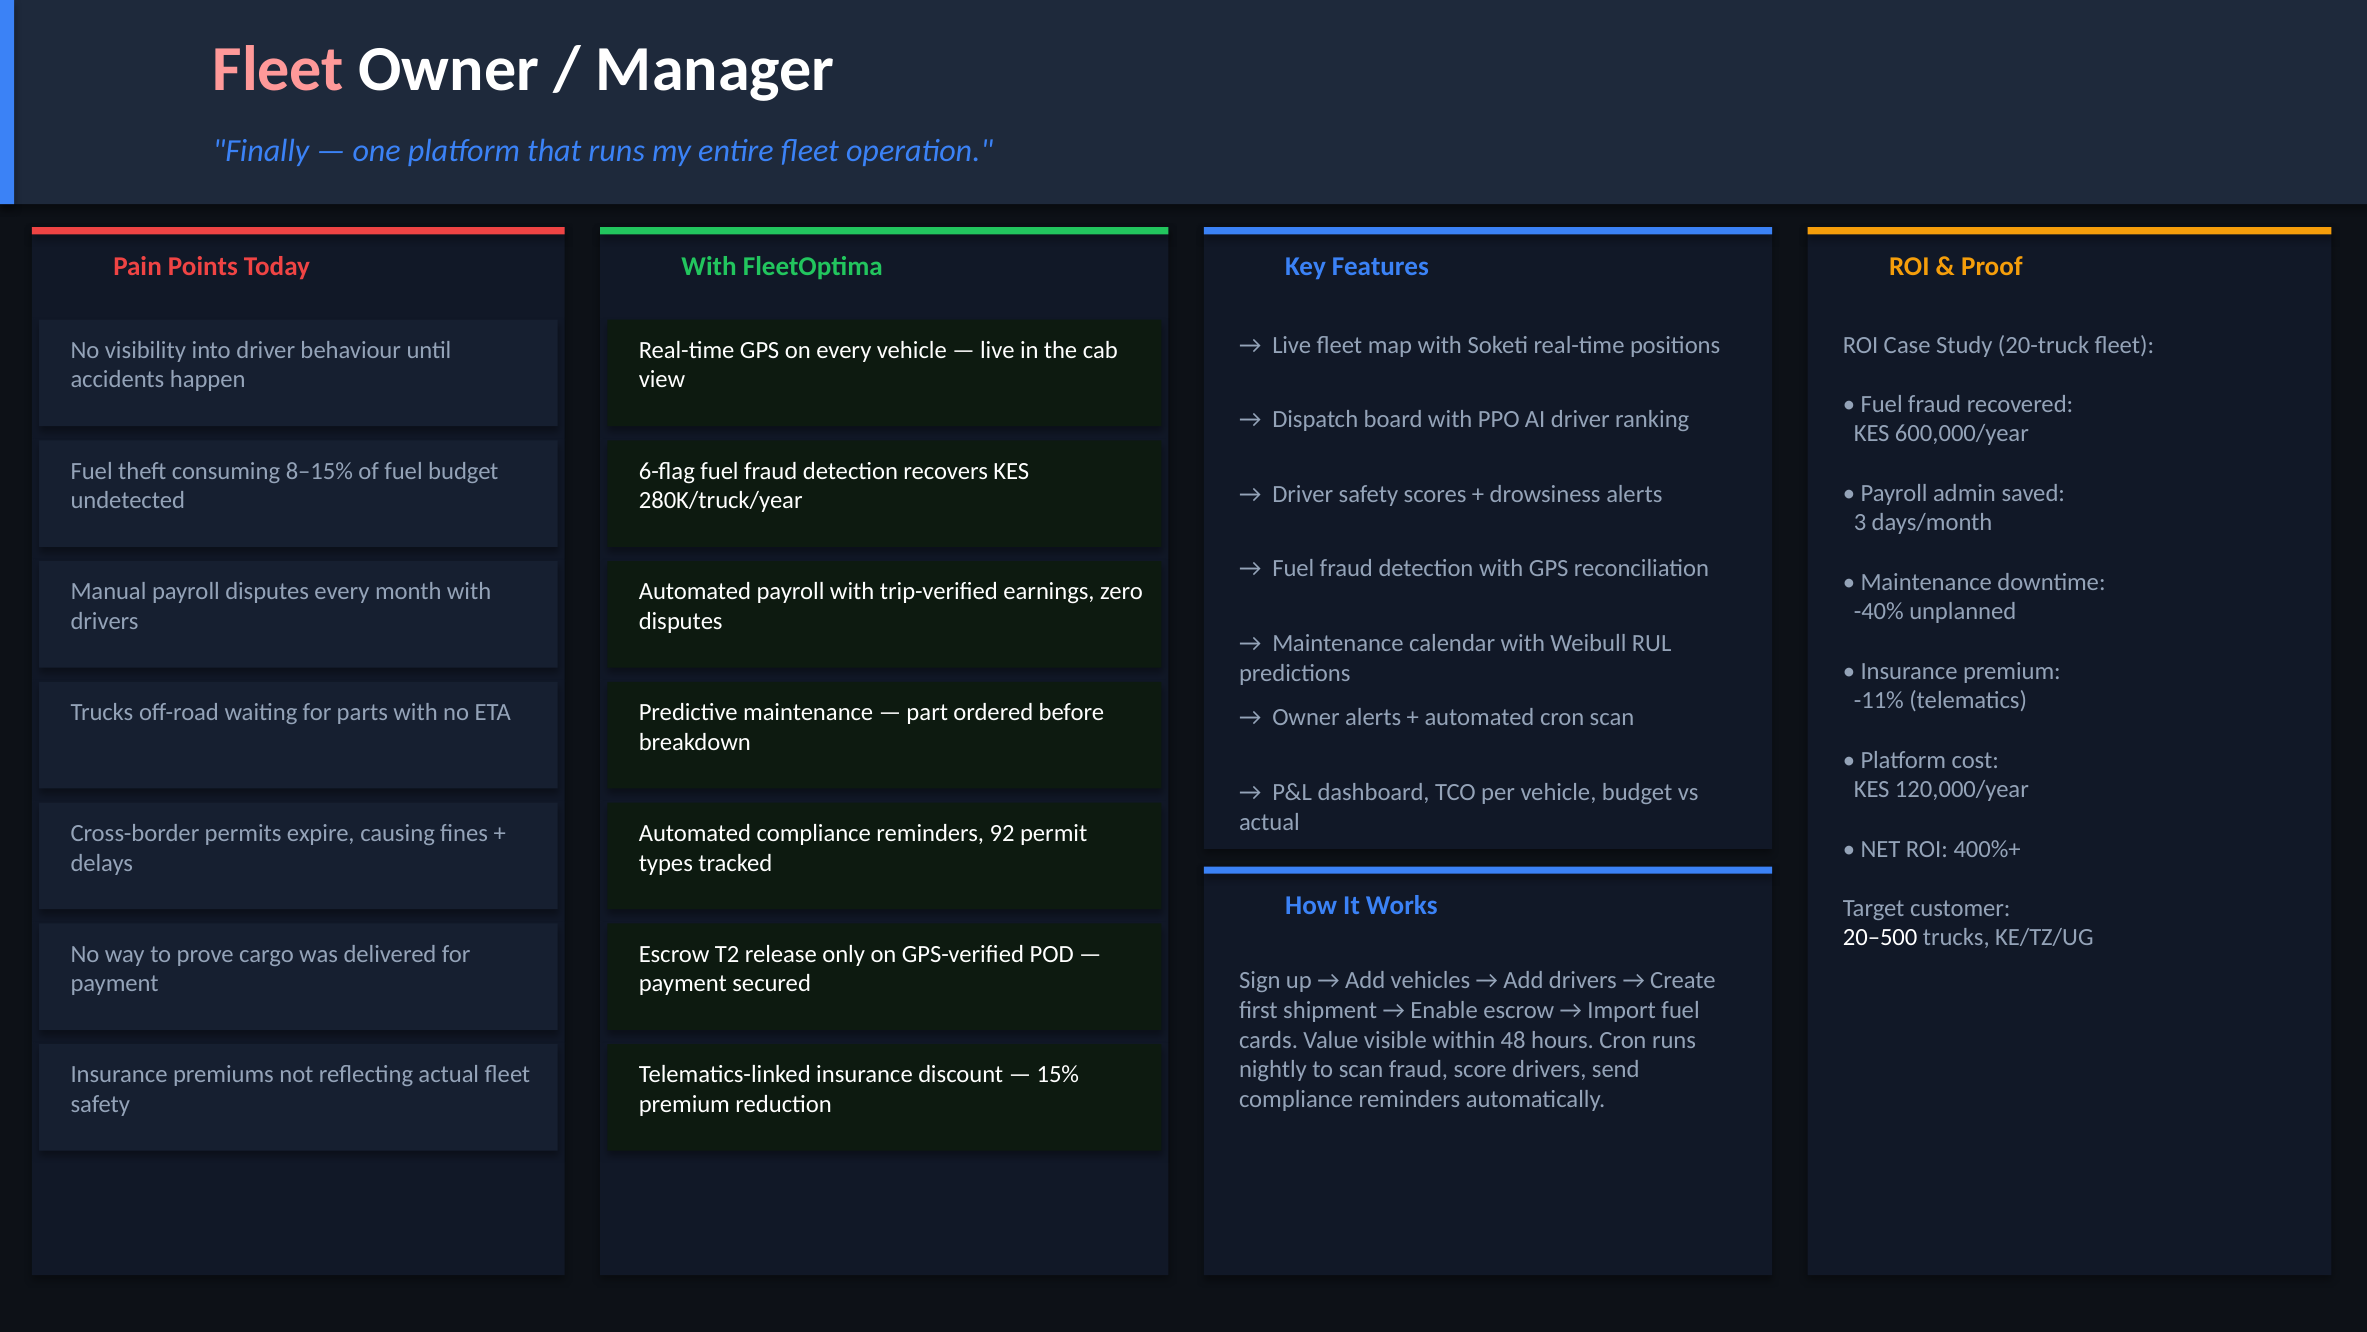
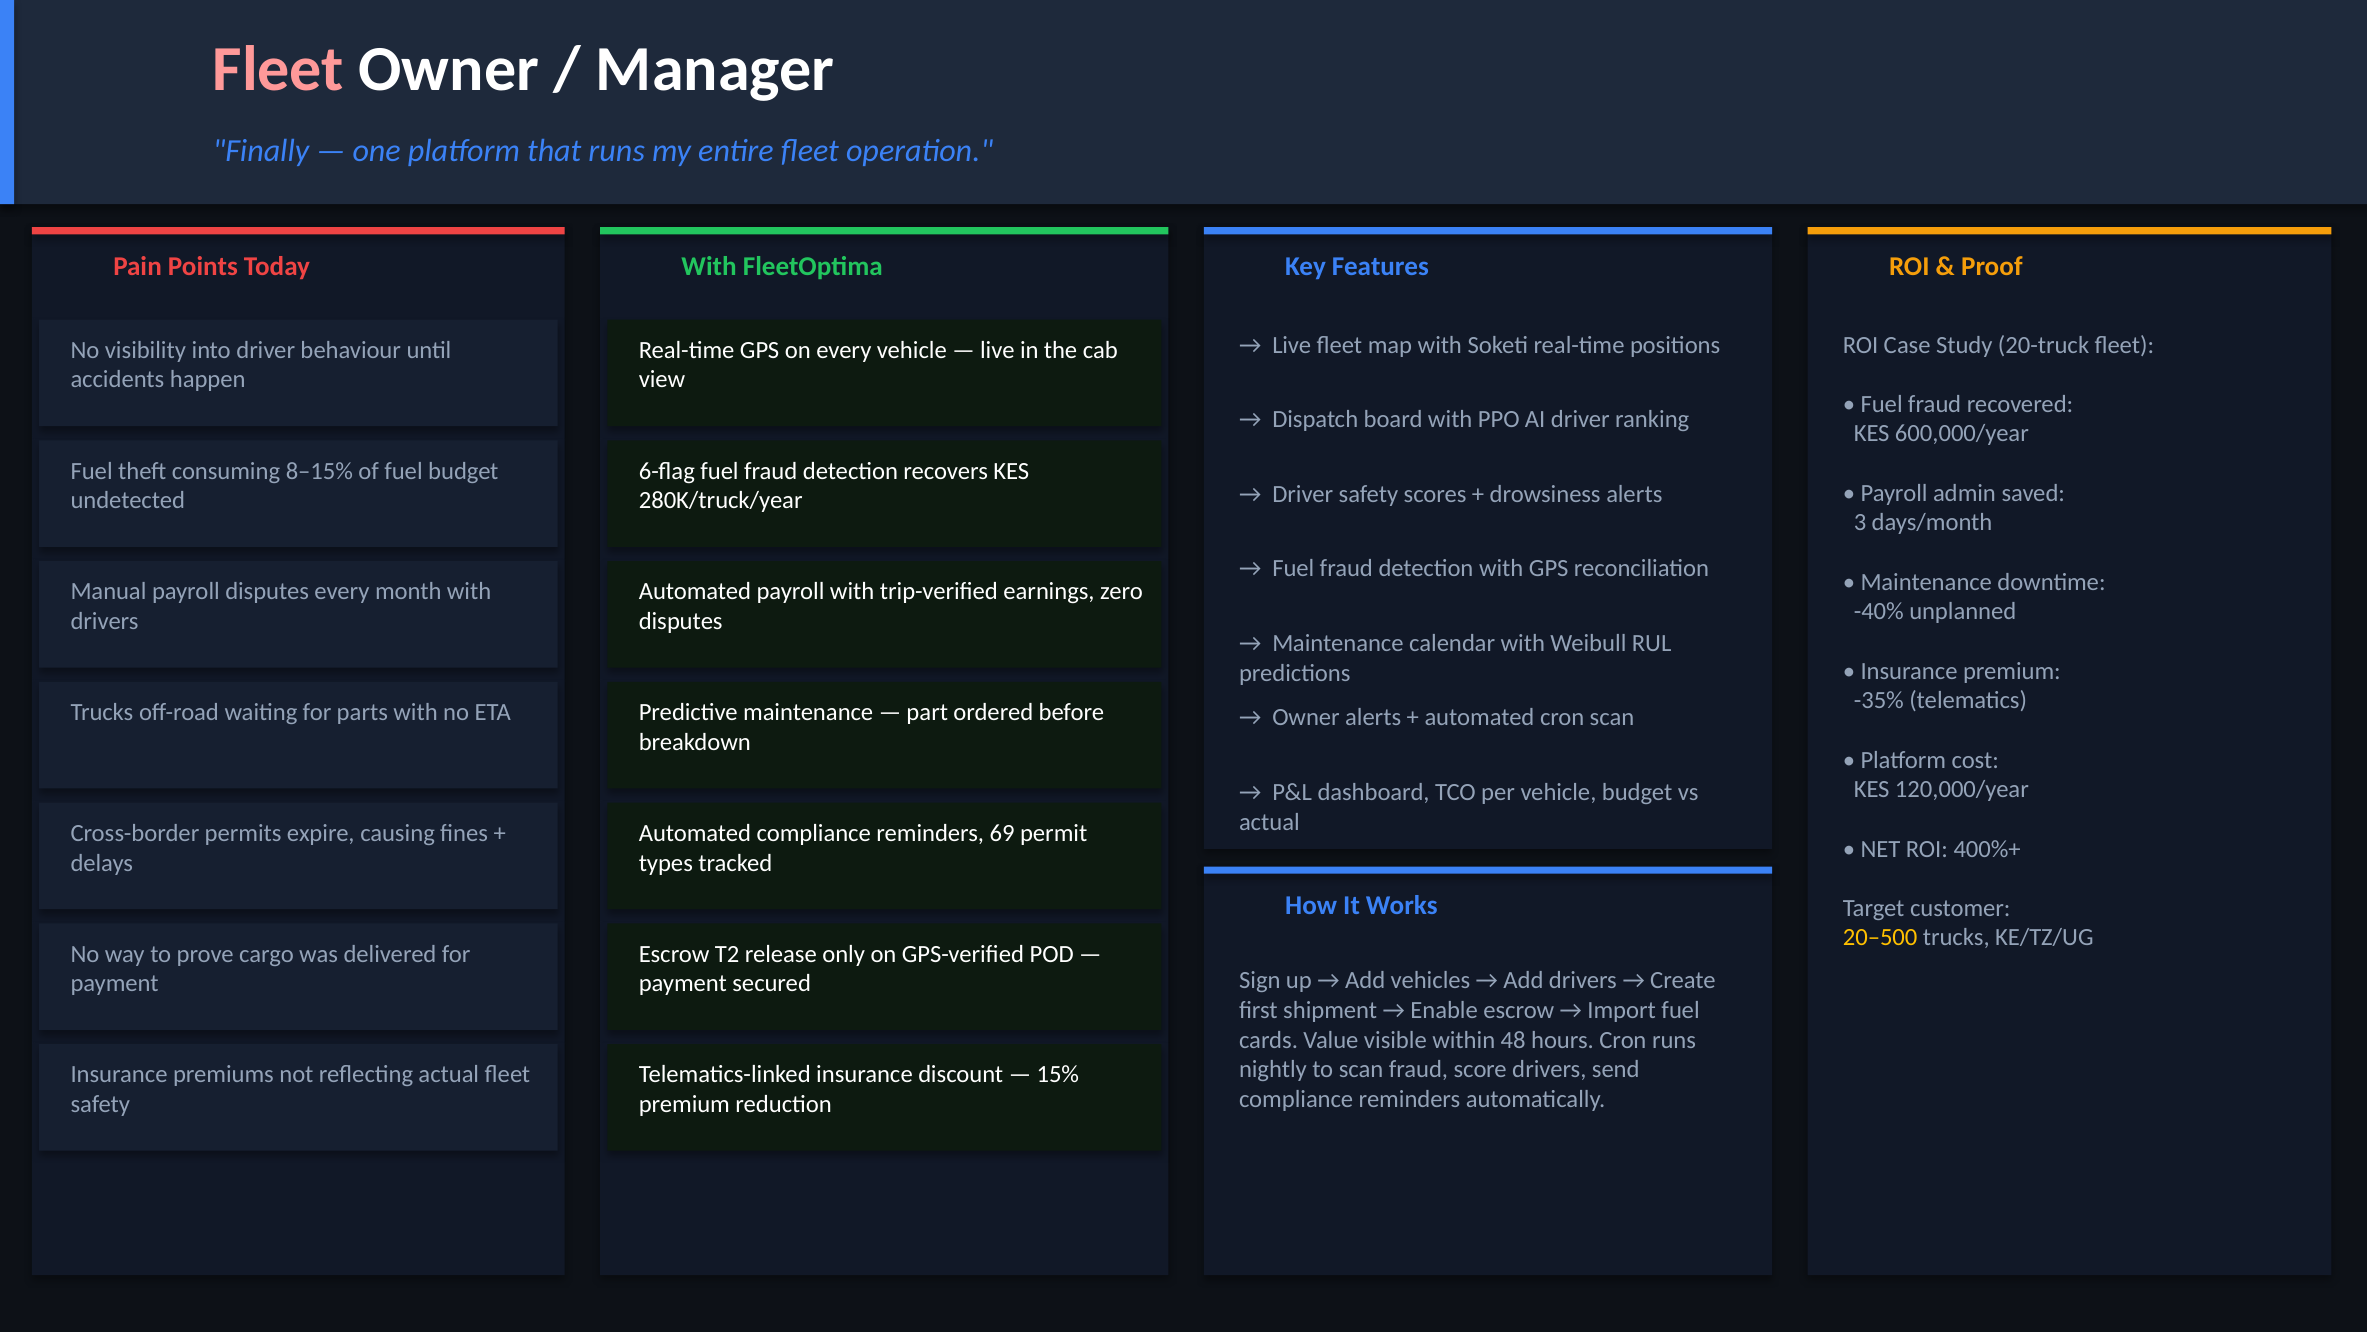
-11%: -11% -> -35%
92: 92 -> 69
20–500 colour: white -> yellow
